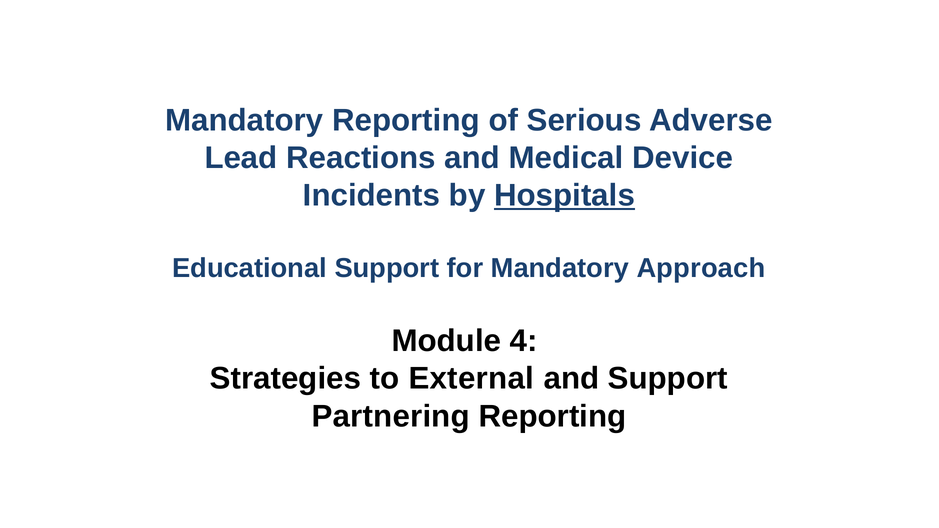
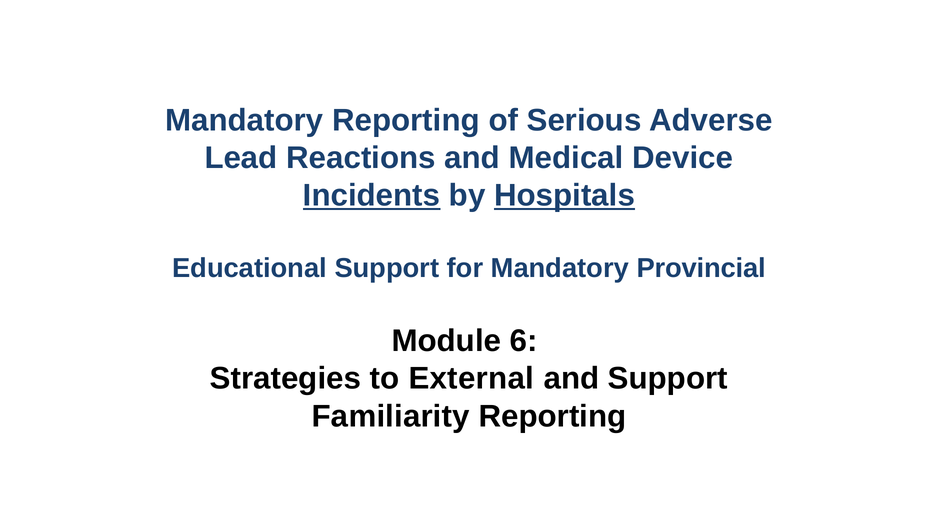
Incidents underline: none -> present
Approach: Approach -> Provincial
4: 4 -> 6
Partnering: Partnering -> Familiarity
